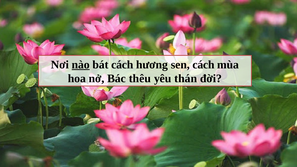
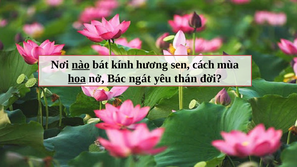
bát cách: cách -> kính
hoa underline: none -> present
thêu: thêu -> ngát
